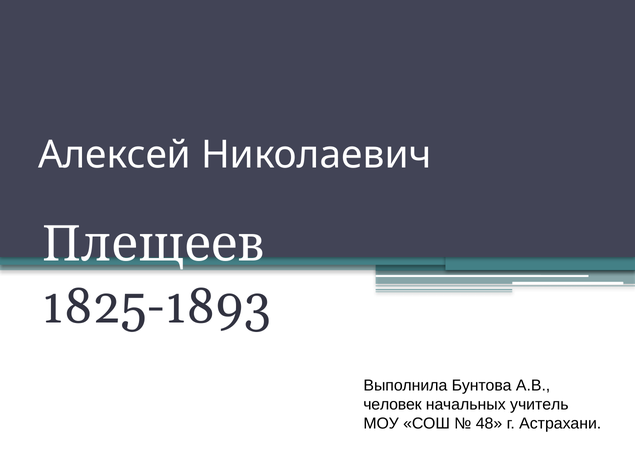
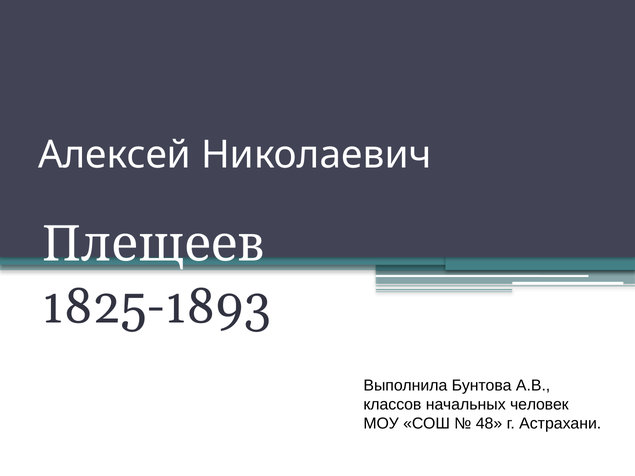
человек: человек -> классов
учитель: учитель -> человек
